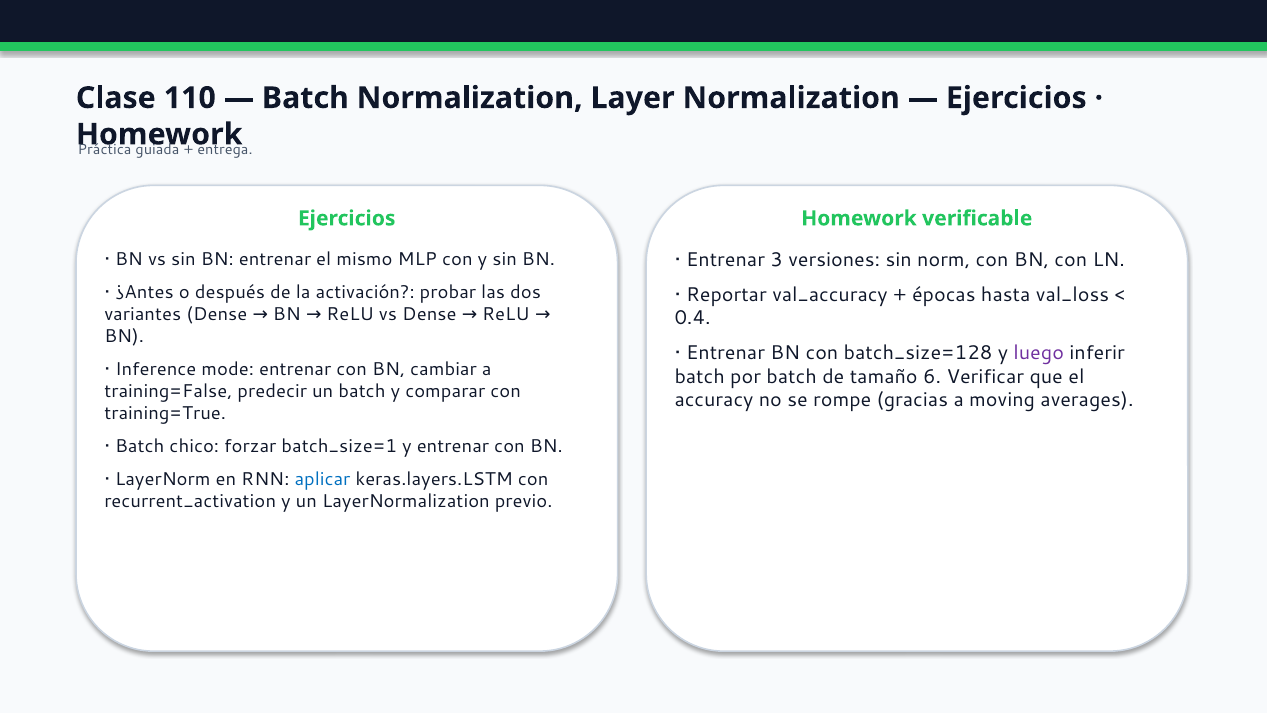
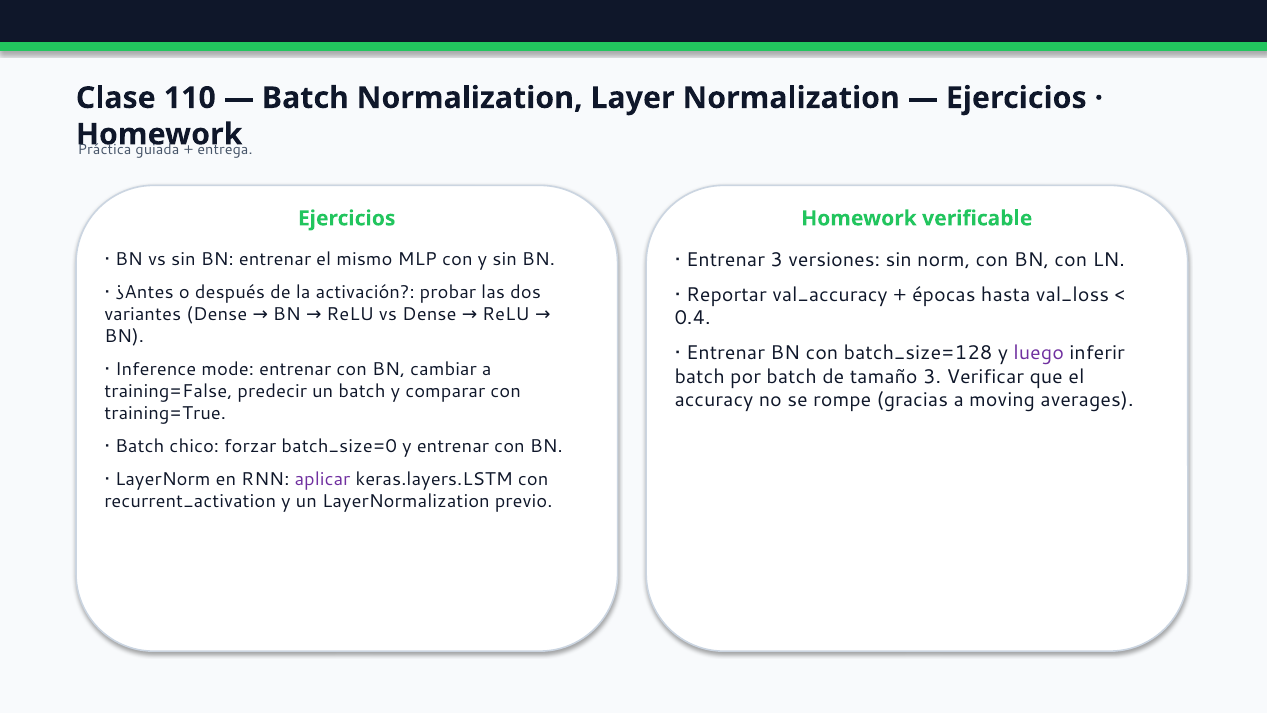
tamaño 6: 6 -> 3
batch_size=1: batch_size=1 -> batch_size=0
aplicar colour: blue -> purple
